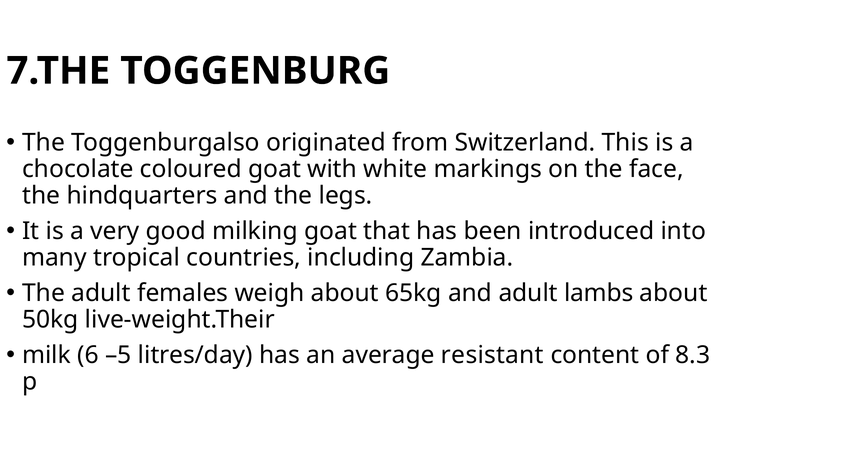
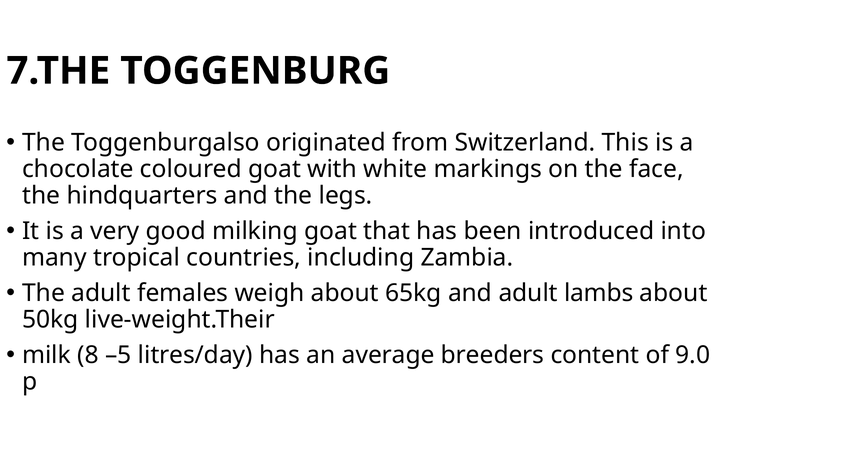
6: 6 -> 8
resistant: resistant -> breeders
8.3: 8.3 -> 9.0
